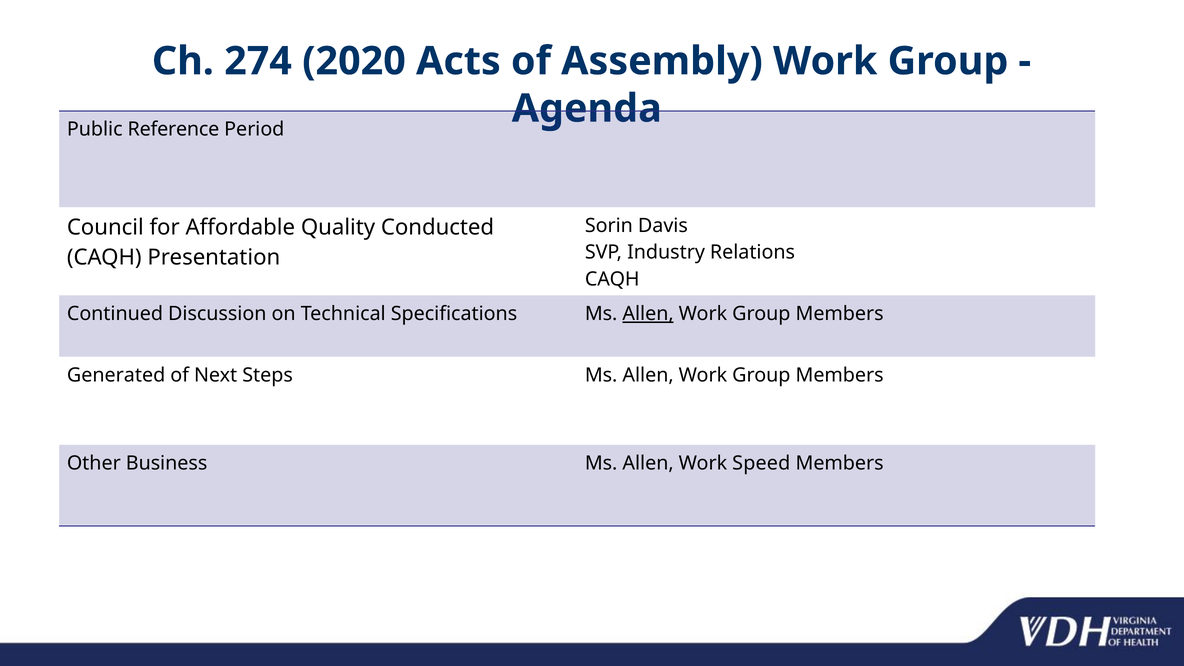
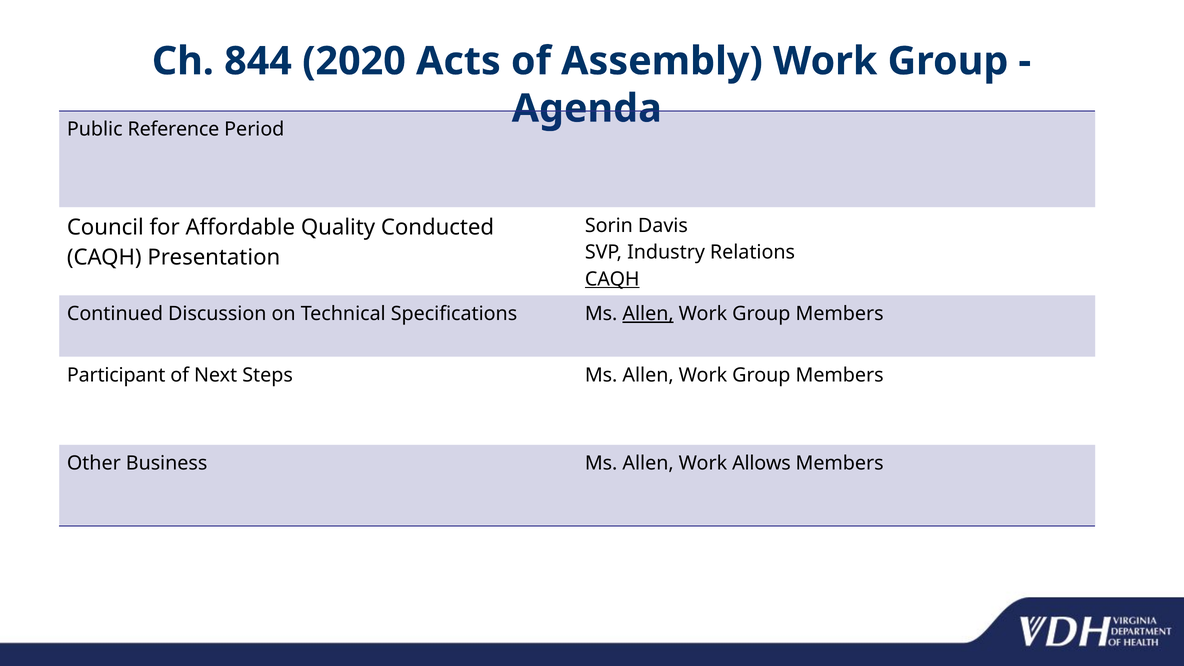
274: 274 -> 844
CAQH at (612, 279) underline: none -> present
Generated: Generated -> Participant
Speed: Speed -> Allows
